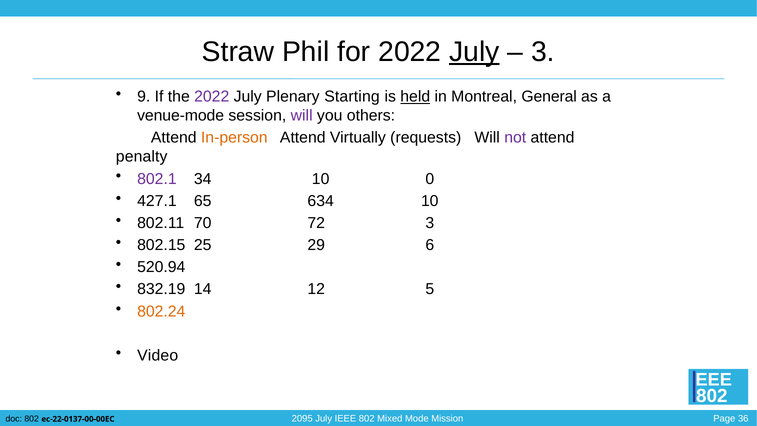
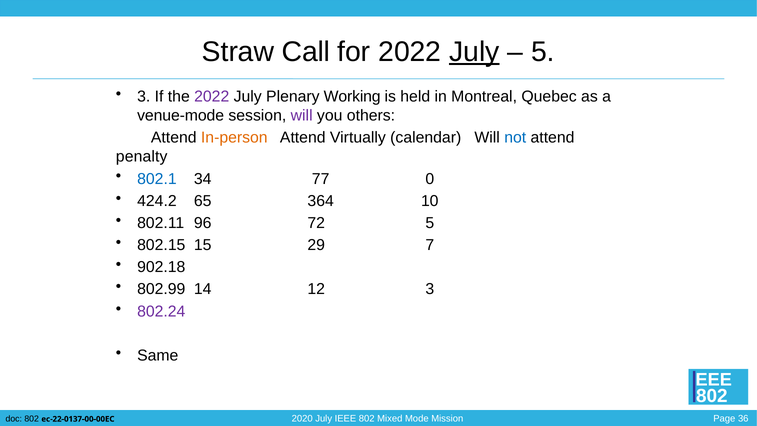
Phil: Phil -> Call
3 at (543, 52): 3 -> 5
9 at (144, 97): 9 -> 3
Starting: Starting -> Working
held underline: present -> none
General: General -> Quebec
requests: requests -> calendar
not colour: purple -> blue
802.1 colour: purple -> blue
34 10: 10 -> 77
427.1: 427.1 -> 424.2
634: 634 -> 364
70: 70 -> 96
72 3: 3 -> 5
25: 25 -> 15
6: 6 -> 7
520.94: 520.94 -> 902.18
832.19: 832.19 -> 802.99
12 5: 5 -> 3
802.24 colour: orange -> purple
Video: Video -> Same
2095: 2095 -> 2020
